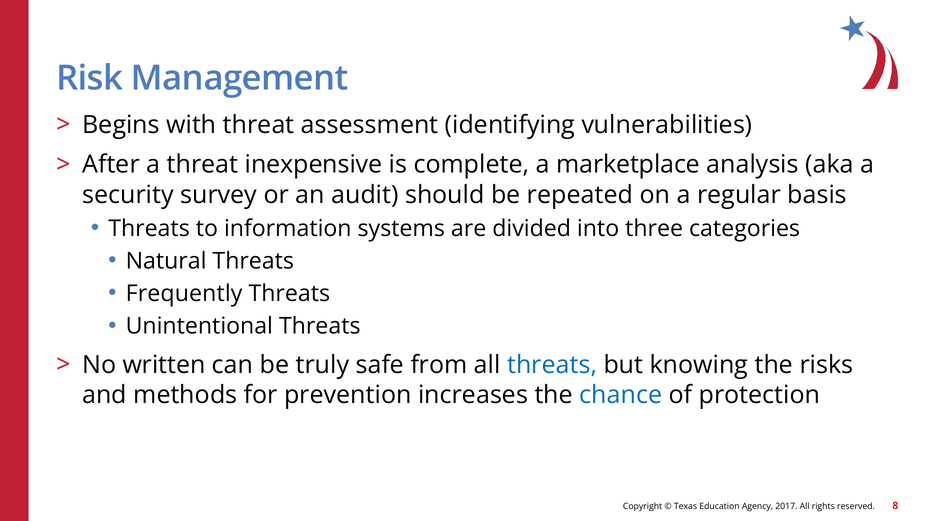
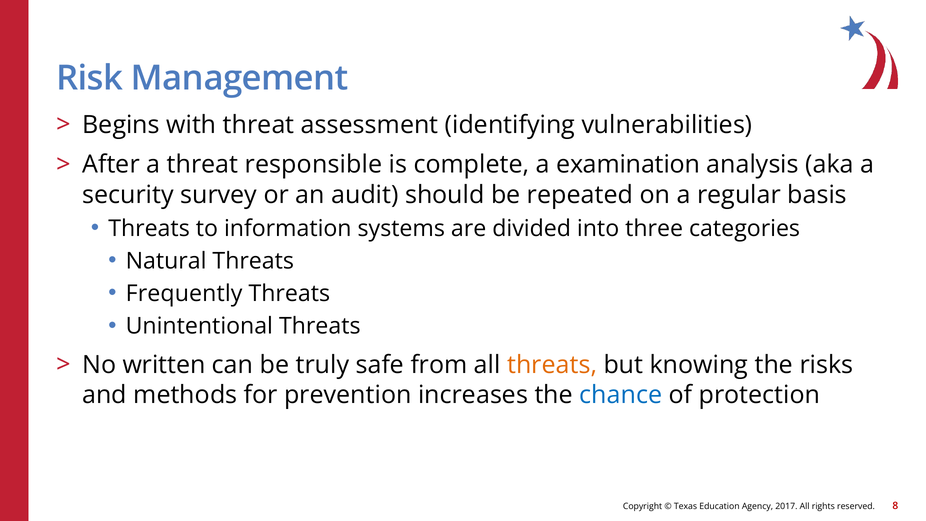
inexpensive: inexpensive -> responsible
marketplace: marketplace -> examination
threats at (552, 365) colour: blue -> orange
